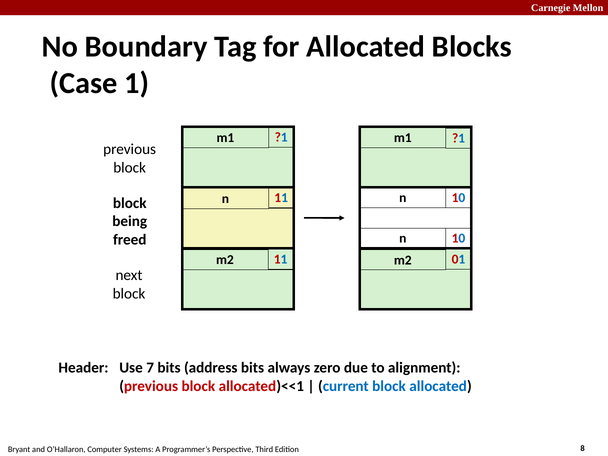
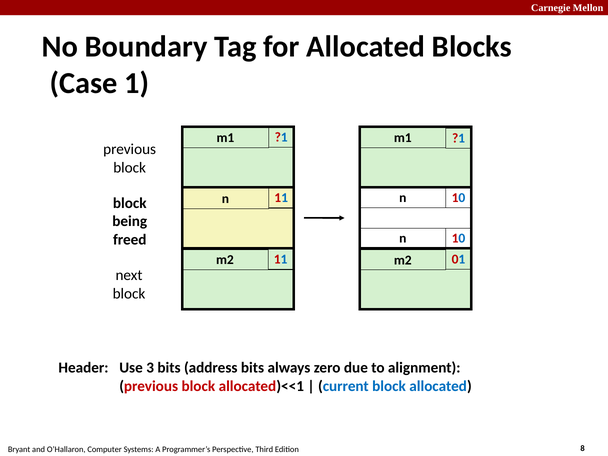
7: 7 -> 3
